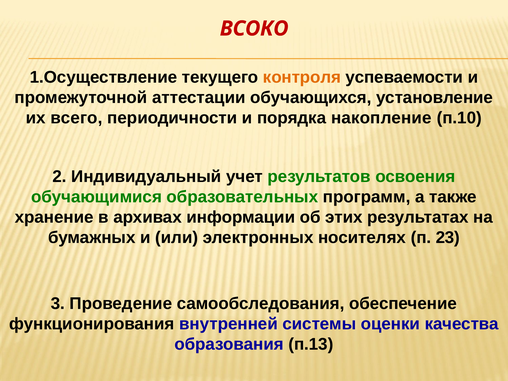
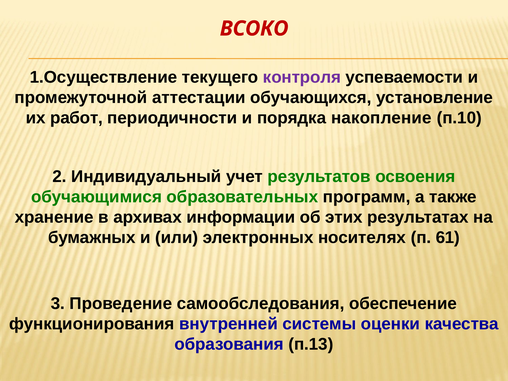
контроля colour: orange -> purple
всего: всего -> работ
23: 23 -> 61
